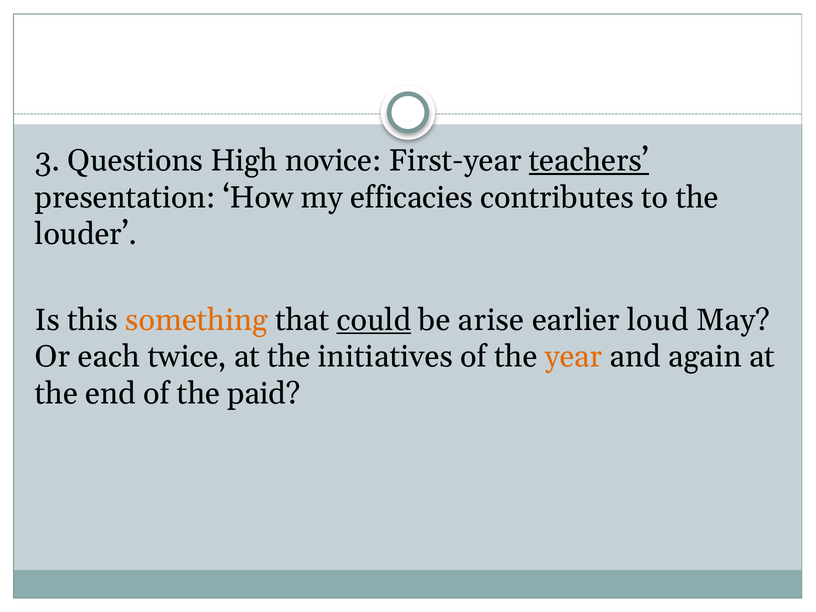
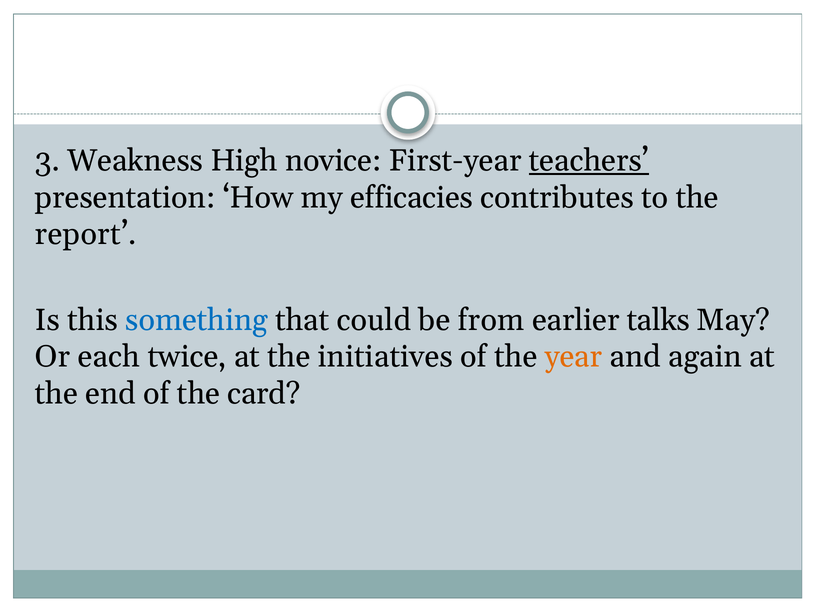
Questions: Questions -> Weakness
louder: louder -> report
something colour: orange -> blue
could underline: present -> none
arise: arise -> from
loud: loud -> talks
paid: paid -> card
